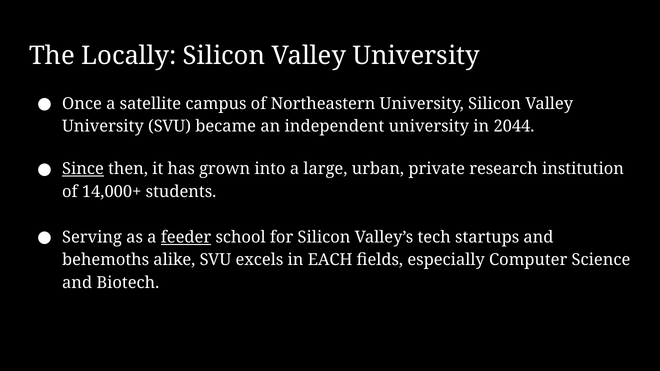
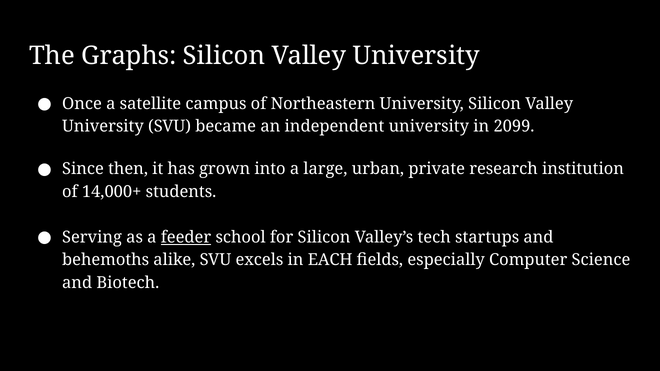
Locally: Locally -> Graphs
2044: 2044 -> 2099
Since underline: present -> none
